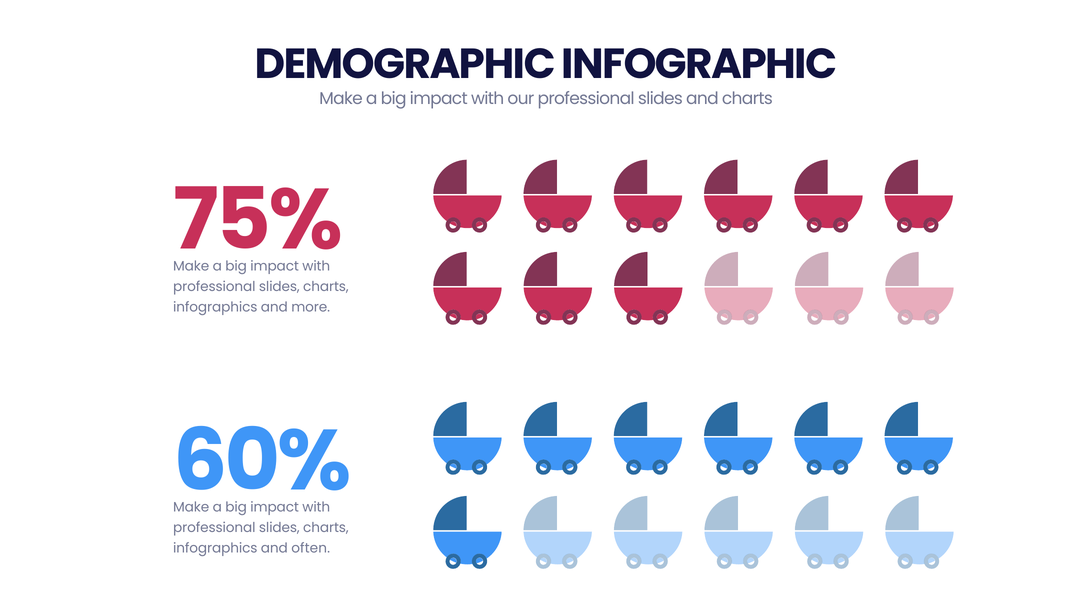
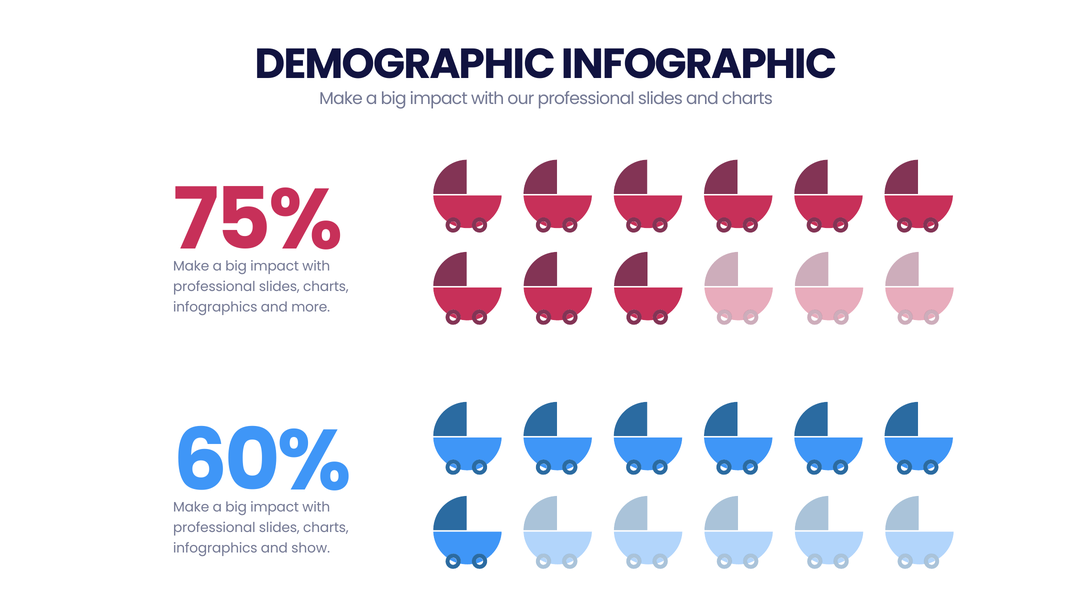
often: often -> show
